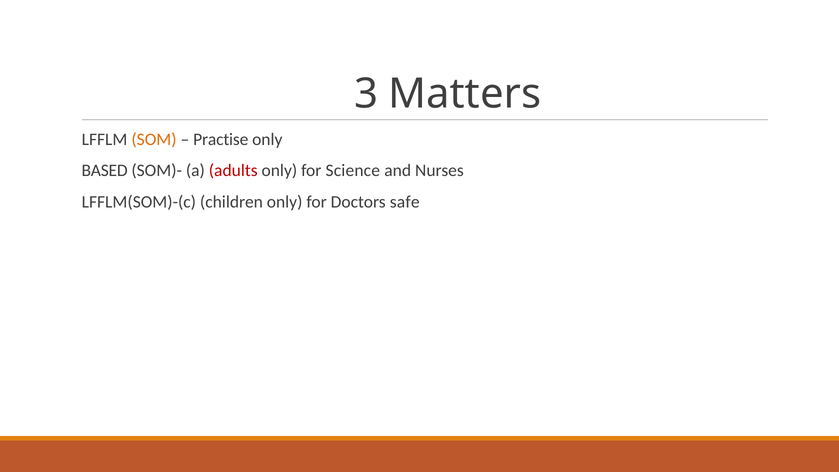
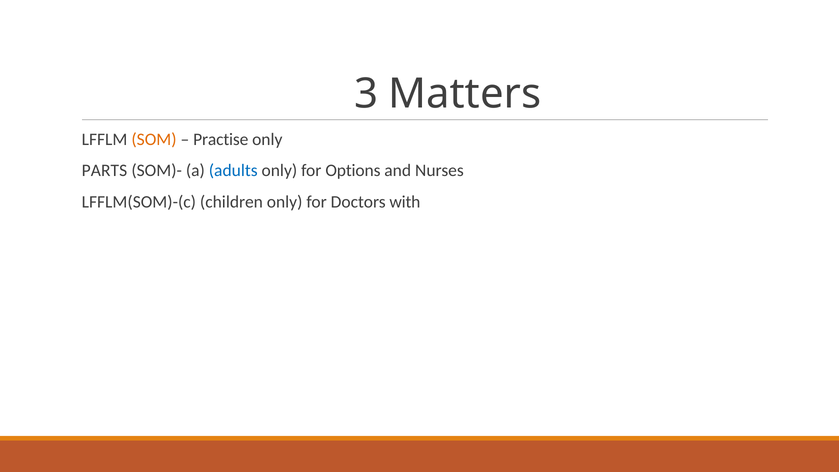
BASED: BASED -> PARTS
adults colour: red -> blue
Science: Science -> Options
safe: safe -> with
